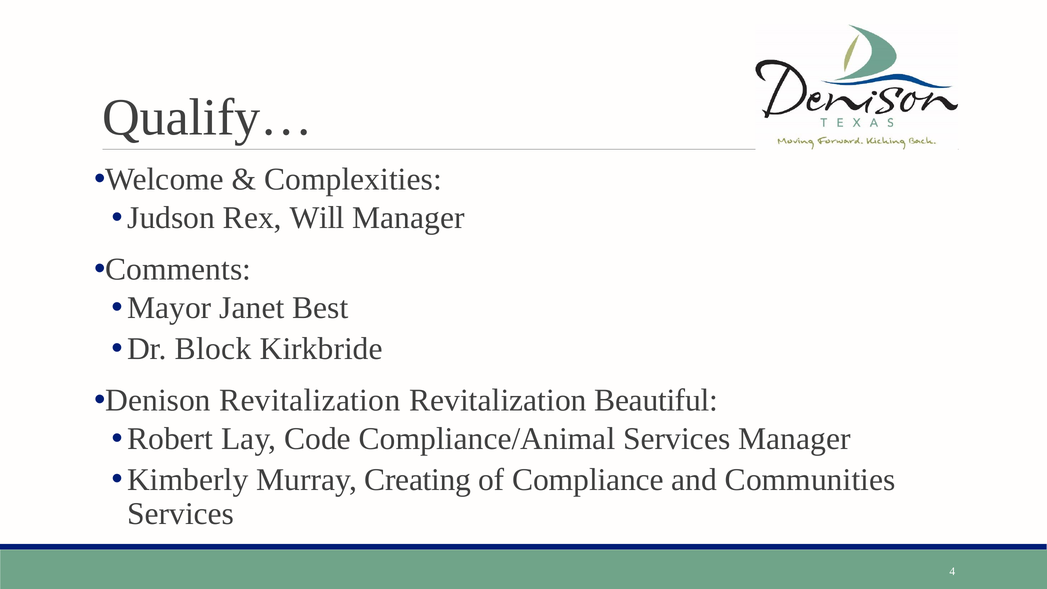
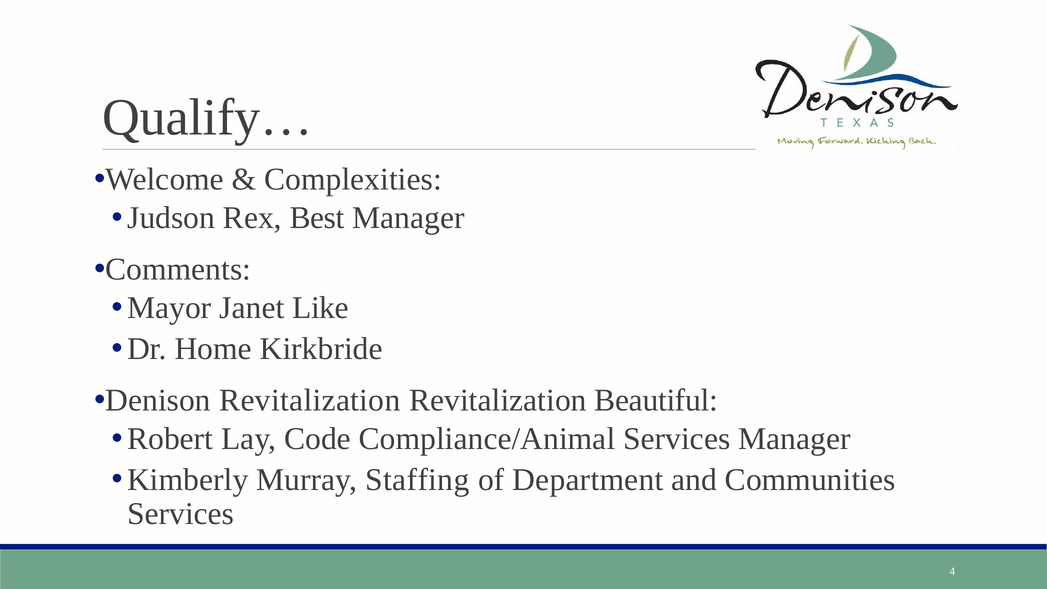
Will: Will -> Best
Best: Best -> Like
Block: Block -> Home
Creating: Creating -> Staffing
Compliance: Compliance -> Department
